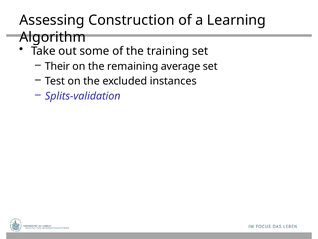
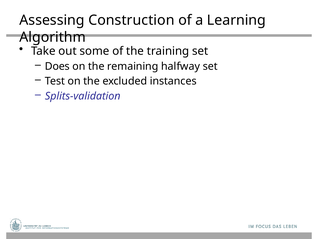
Their: Their -> Does
average: average -> halfway
